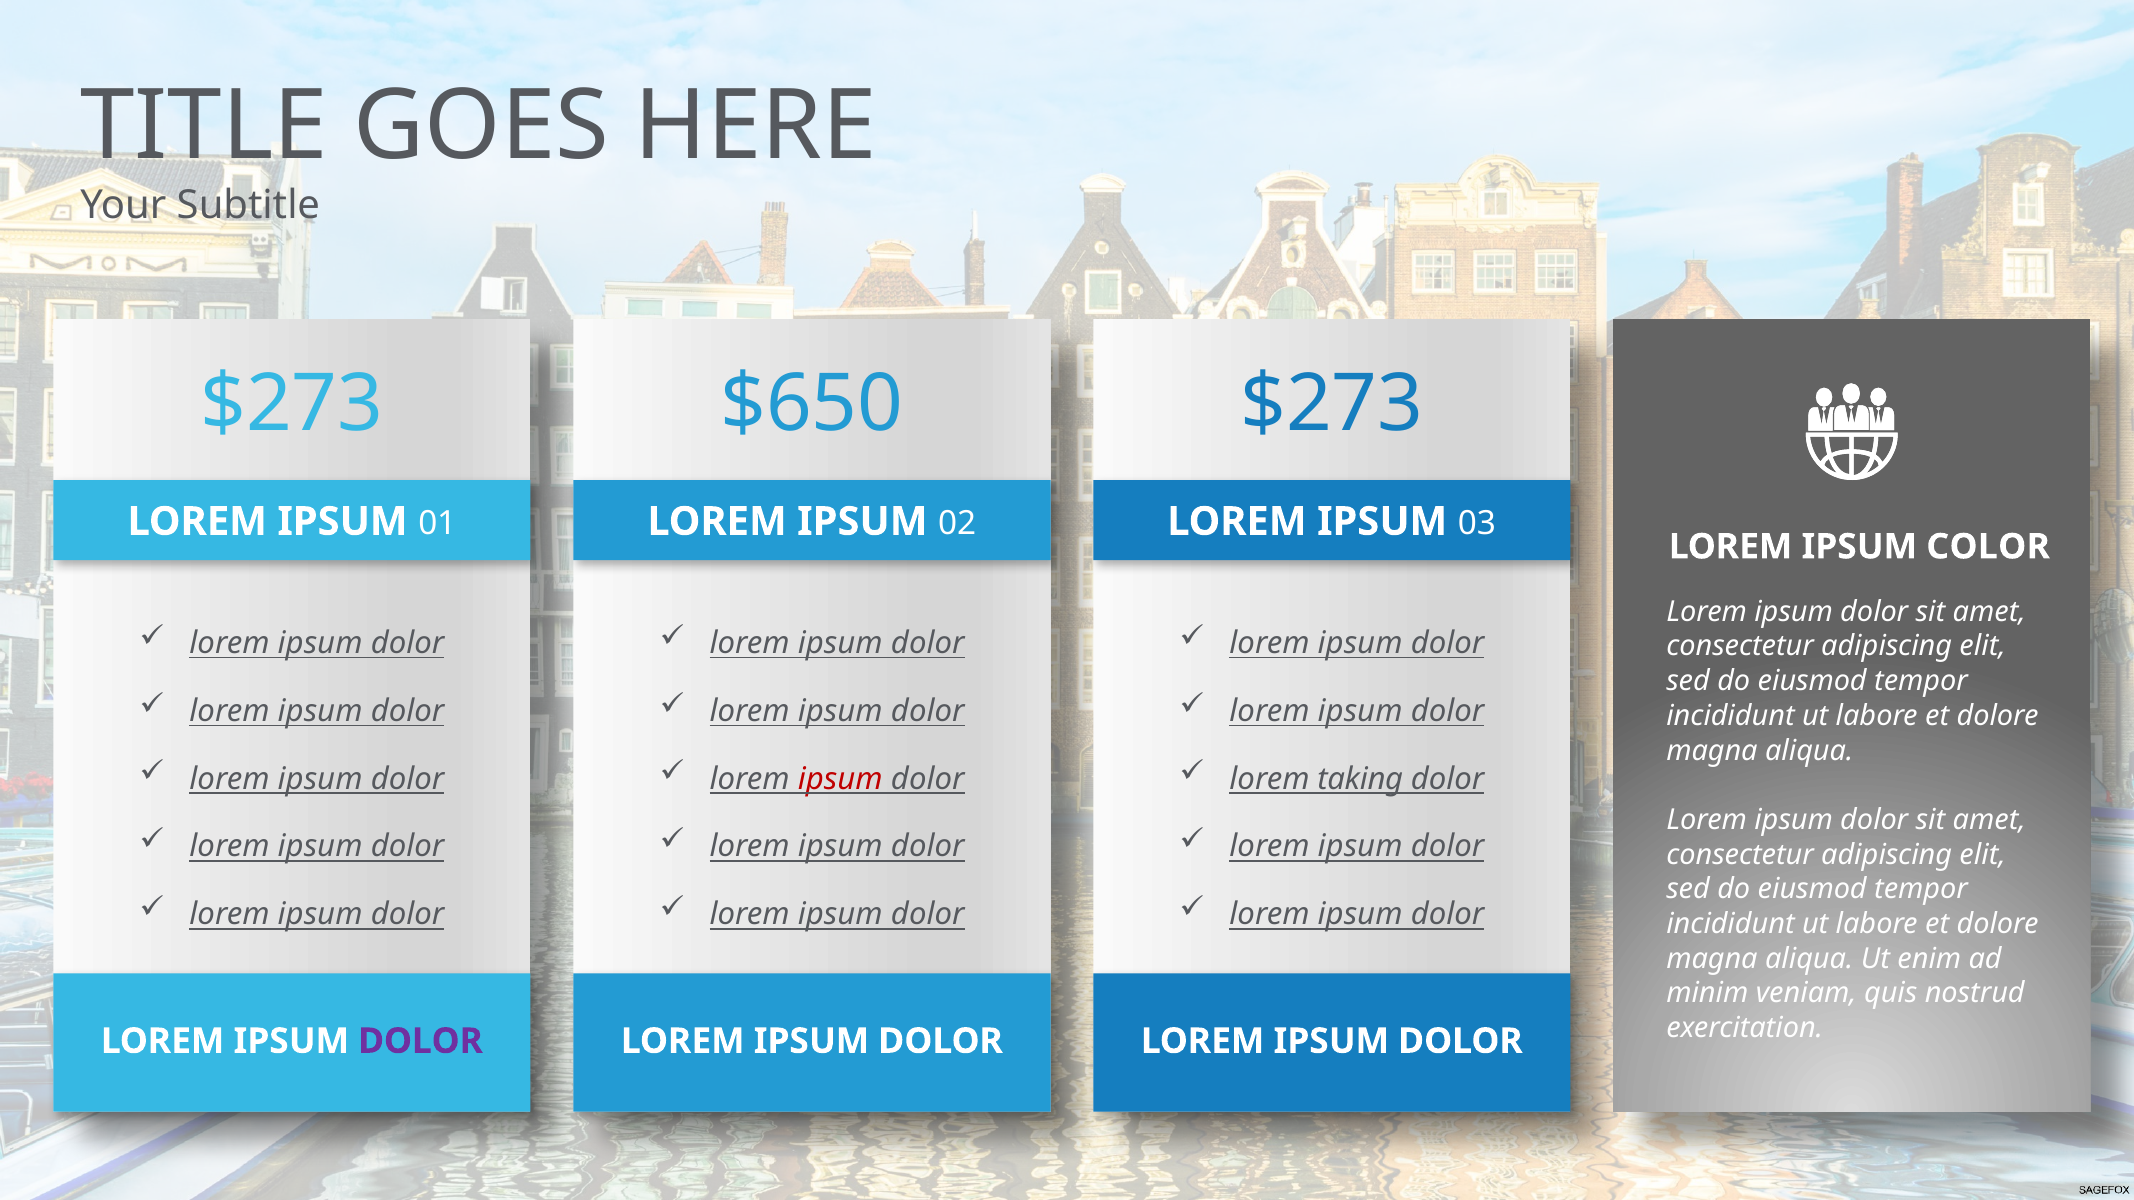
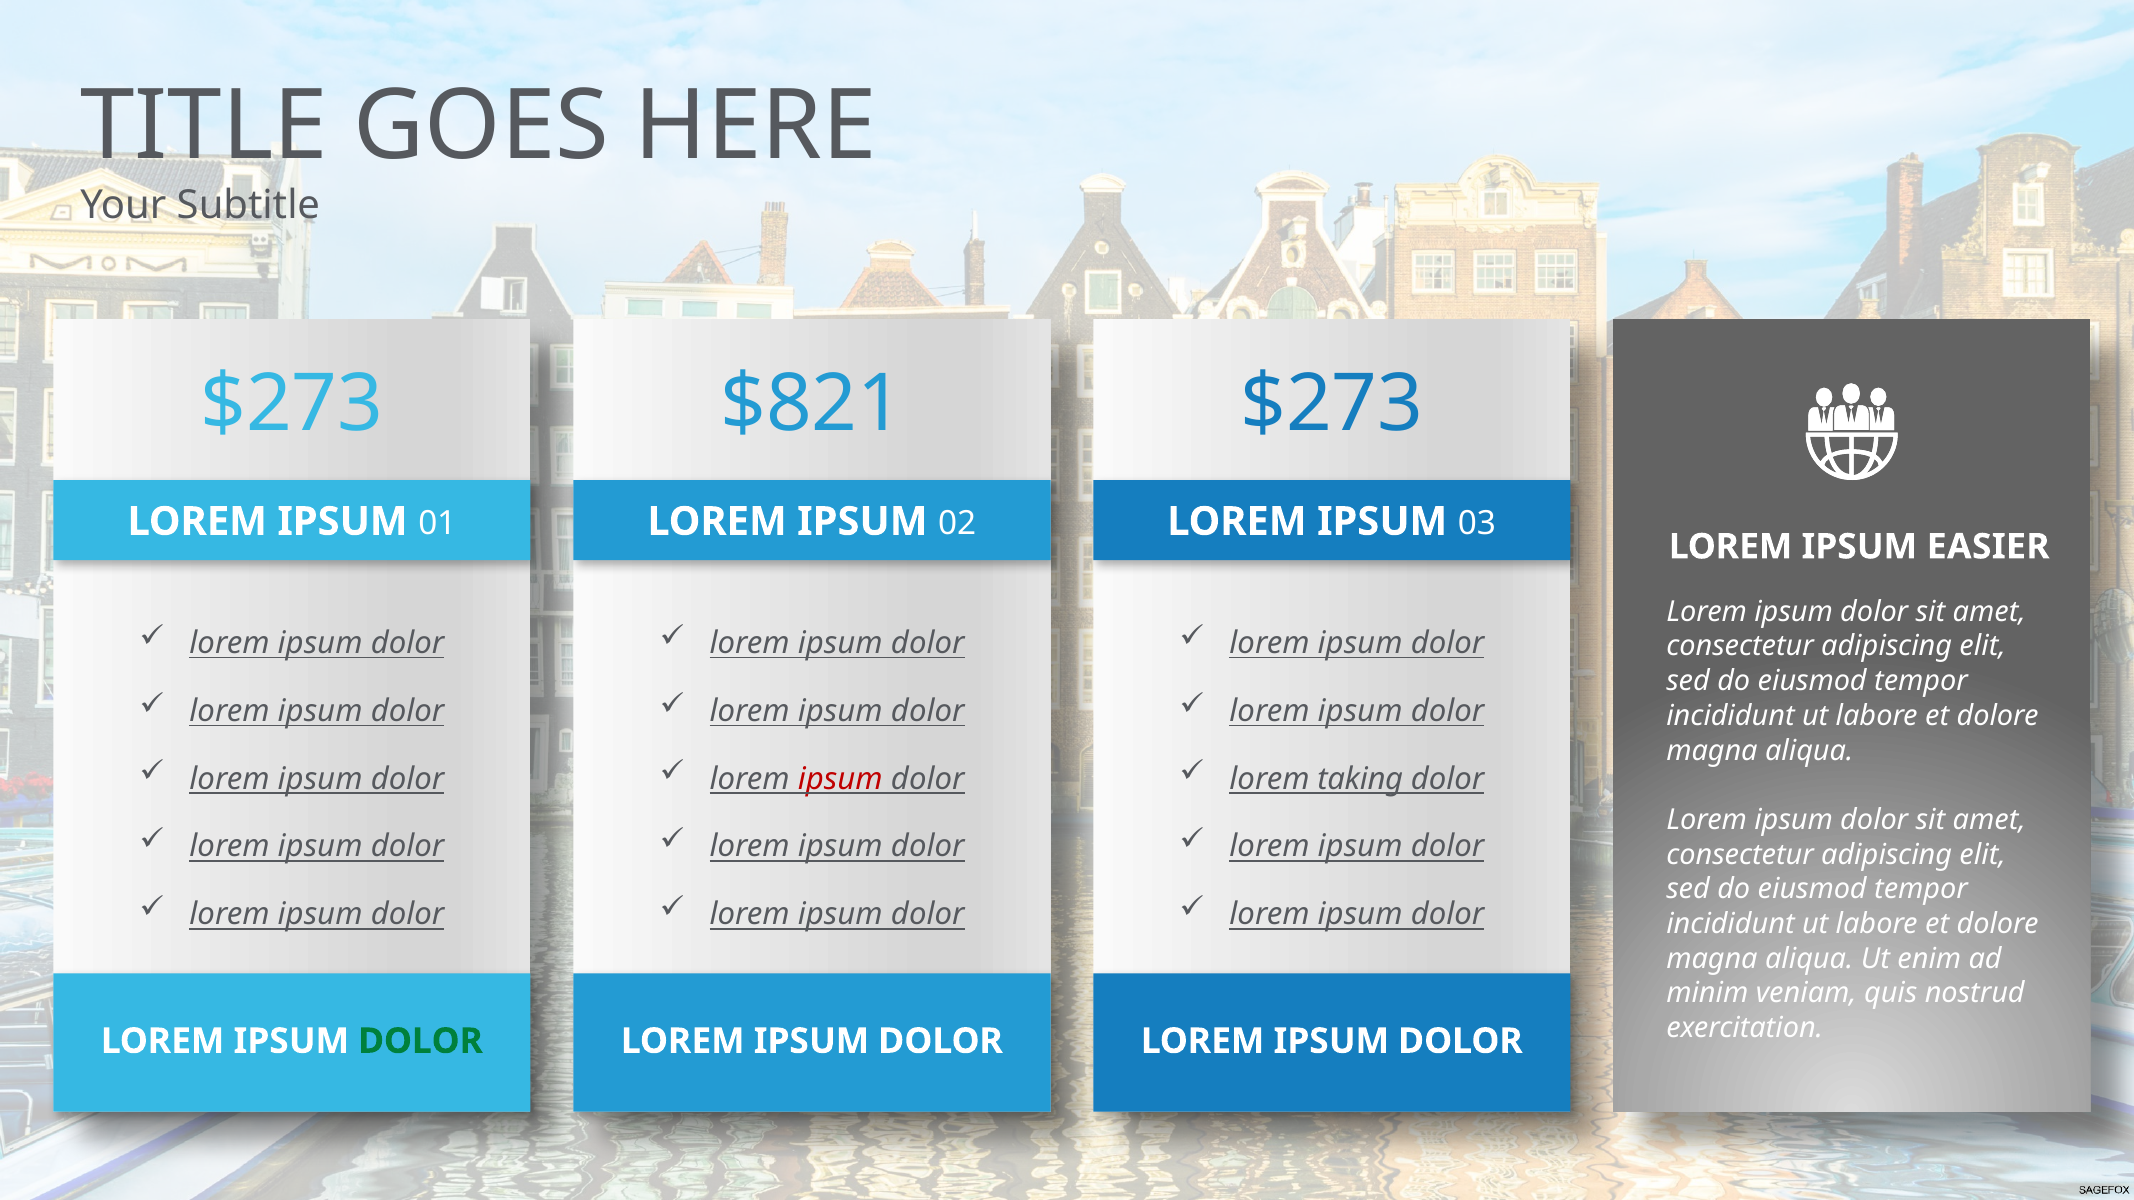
$650: $650 -> $821
COLOR: COLOR -> EASIER
DOLOR at (420, 1041) colour: purple -> green
